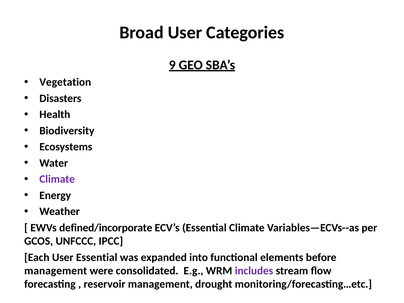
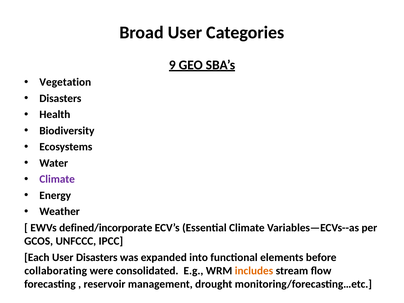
User Essential: Essential -> Disasters
management at (56, 271): management -> collaborating
includes colour: purple -> orange
